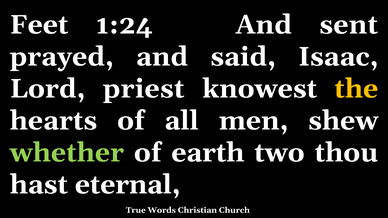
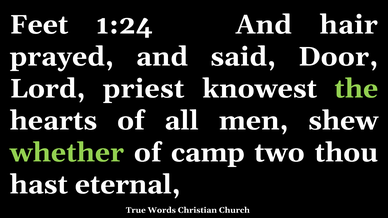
sent: sent -> hair
Isaac: Isaac -> Door
the colour: yellow -> light green
earth: earth -> camp
